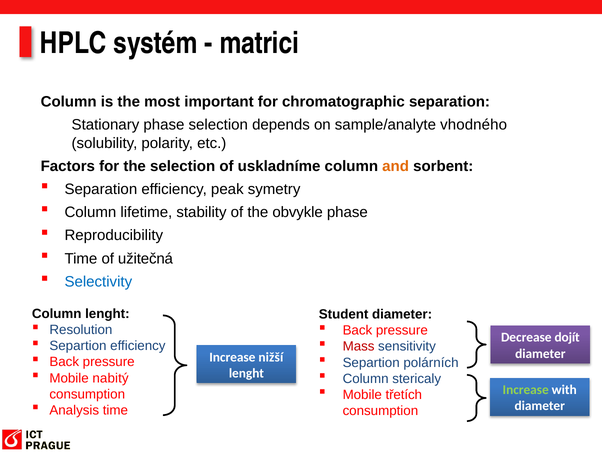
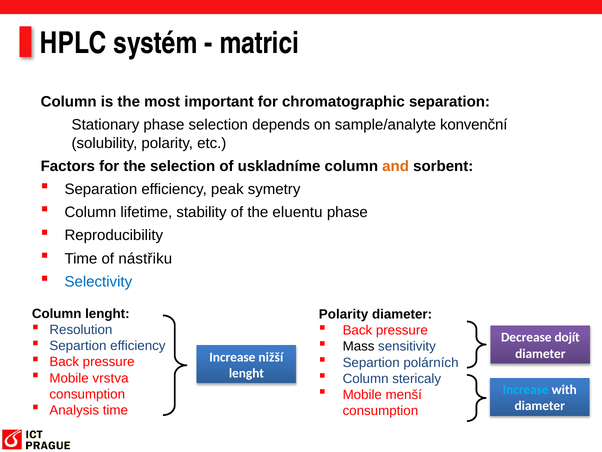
vhodného: vhodného -> konvenční
obvykle: obvykle -> eluentu
užitečná: užitečná -> nástřiku
Student at (344, 314): Student -> Polarity
Mass colour: red -> black
nabitý: nabitý -> vrstva
Increase at (526, 389) colour: light green -> light blue
třetích: třetích -> menší
